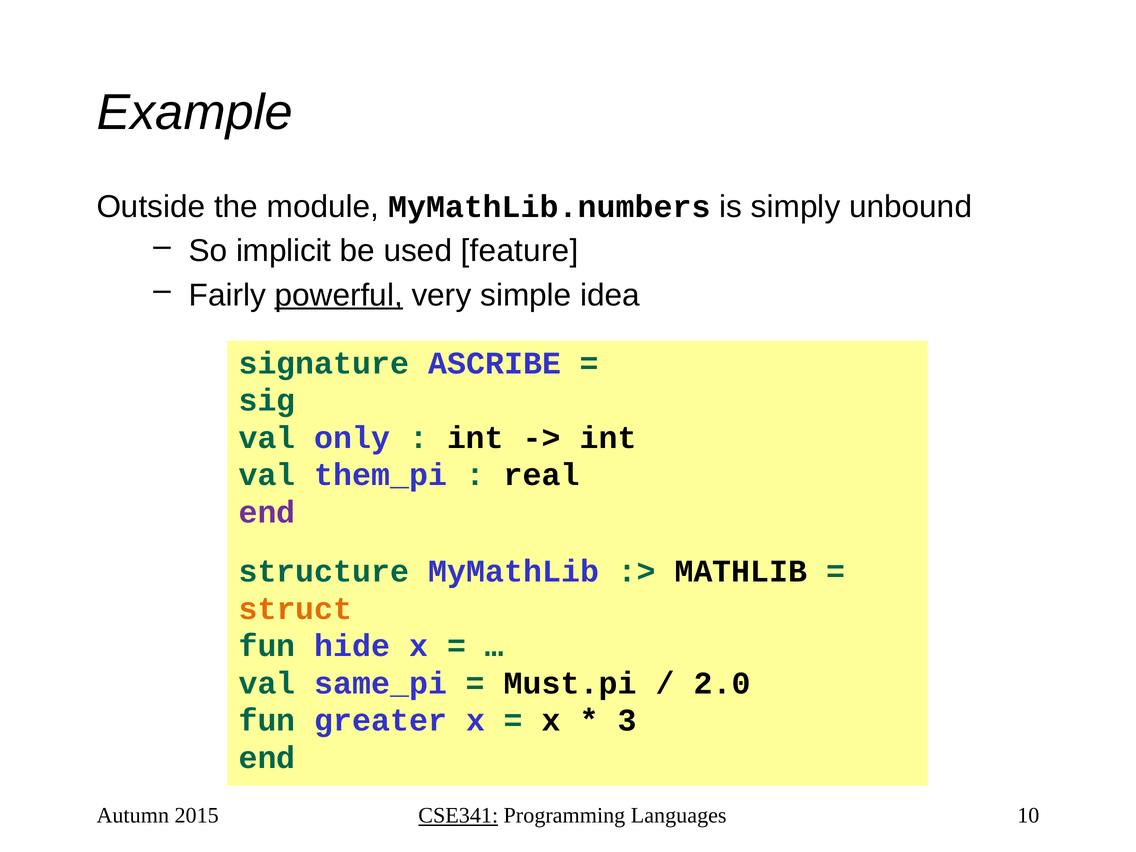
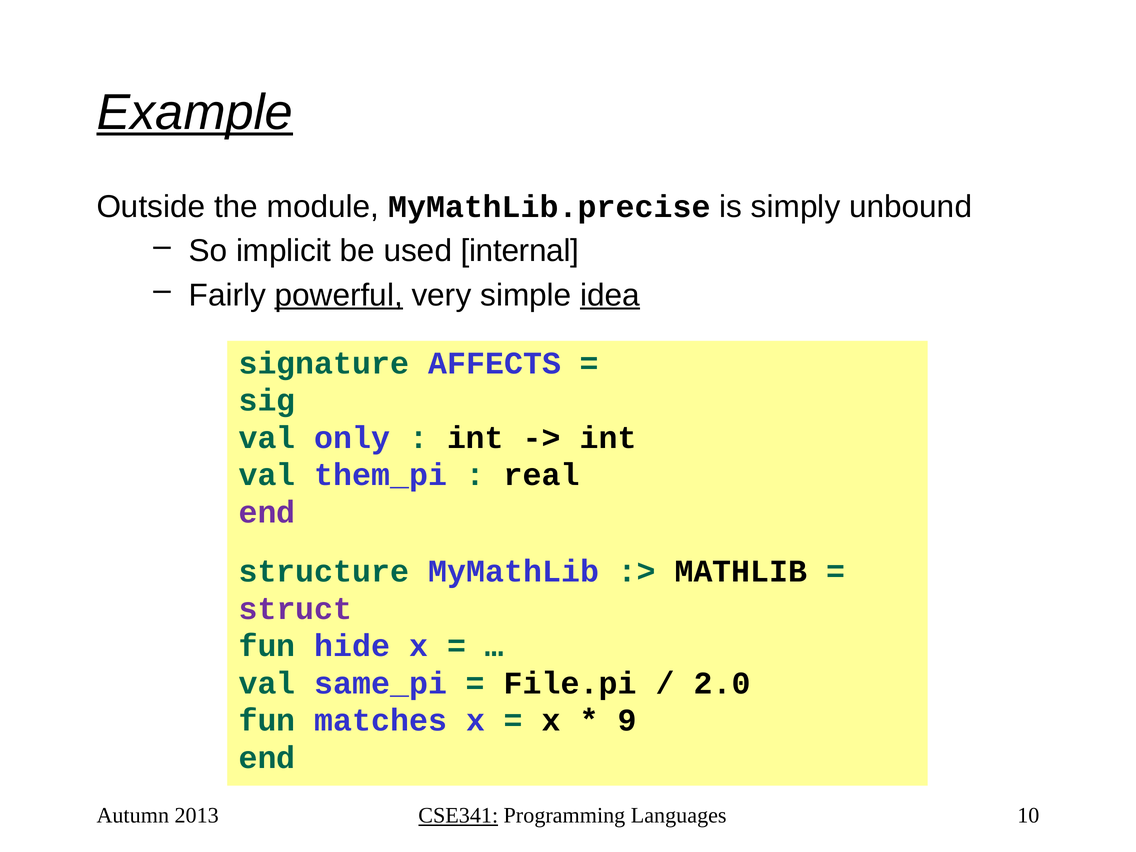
Example underline: none -> present
MyMathLib.numbers: MyMathLib.numbers -> MyMathLib.precise
feature: feature -> internal
idea underline: none -> present
ASCRIBE: ASCRIBE -> AFFECTS
struct colour: orange -> purple
Must.pi: Must.pi -> File.pi
greater: greater -> matches
3: 3 -> 9
2015: 2015 -> 2013
